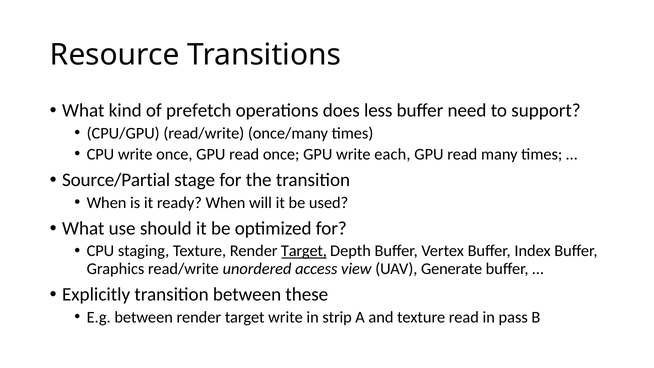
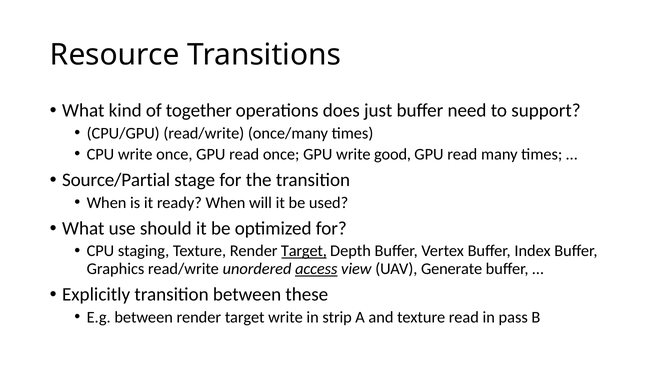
prefetch: prefetch -> together
less: less -> just
each: each -> good
access underline: none -> present
